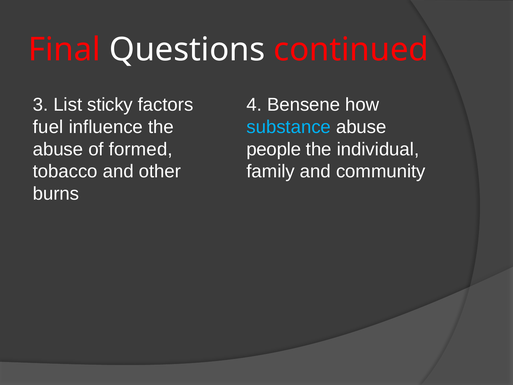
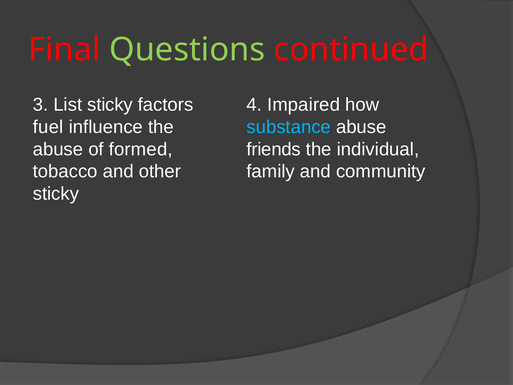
Questions colour: white -> light green
Bensene: Bensene -> Impaired
people: people -> friends
burns at (56, 194): burns -> sticky
